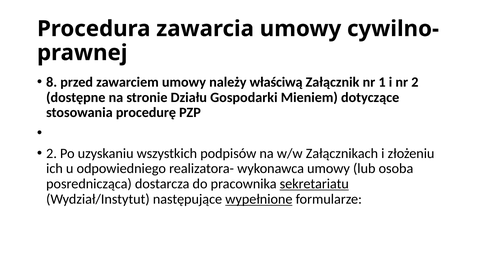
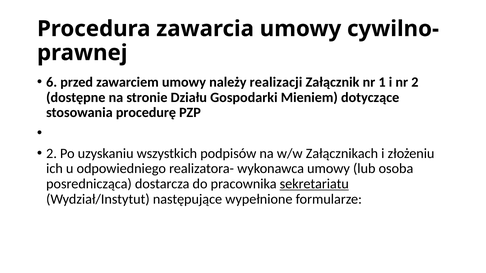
8: 8 -> 6
właściwą: właściwą -> realizacji
wypełnione underline: present -> none
